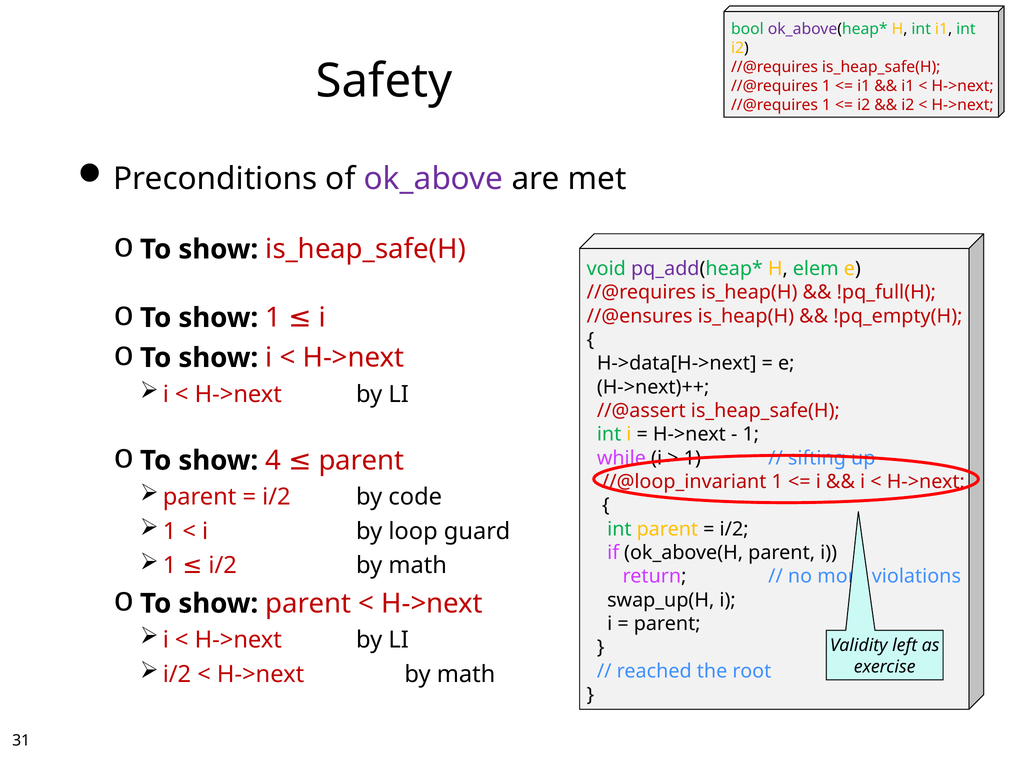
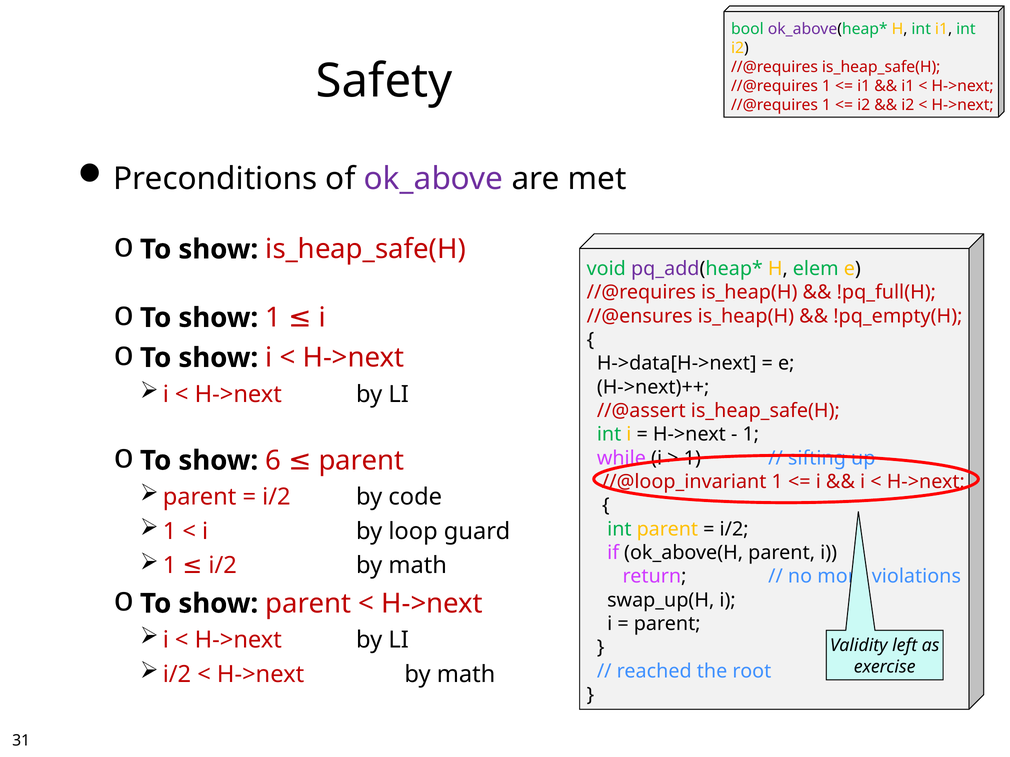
4: 4 -> 6
